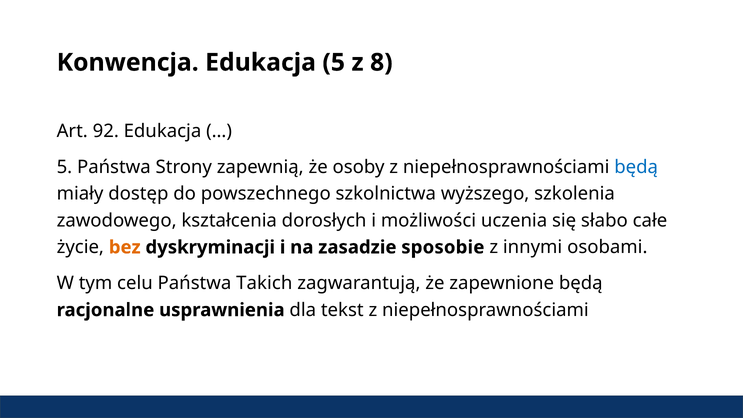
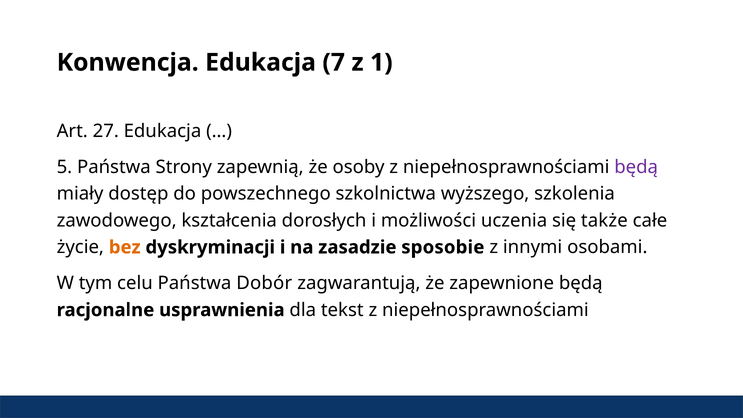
Edukacja 5: 5 -> 7
8: 8 -> 1
92: 92 -> 27
będą at (636, 167) colour: blue -> purple
słabo: słabo -> także
Takich: Takich -> Dobór
